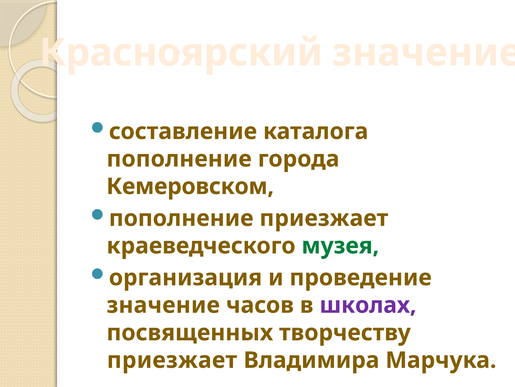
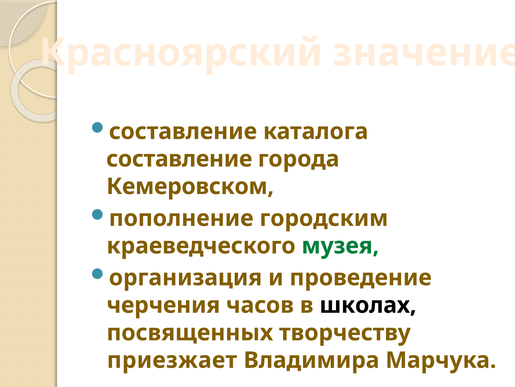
пополнение at (179, 159): пополнение -> составление
пополнение приезжает: приезжает -> городским
значение at (163, 305): значение -> черчения
школах colour: purple -> black
